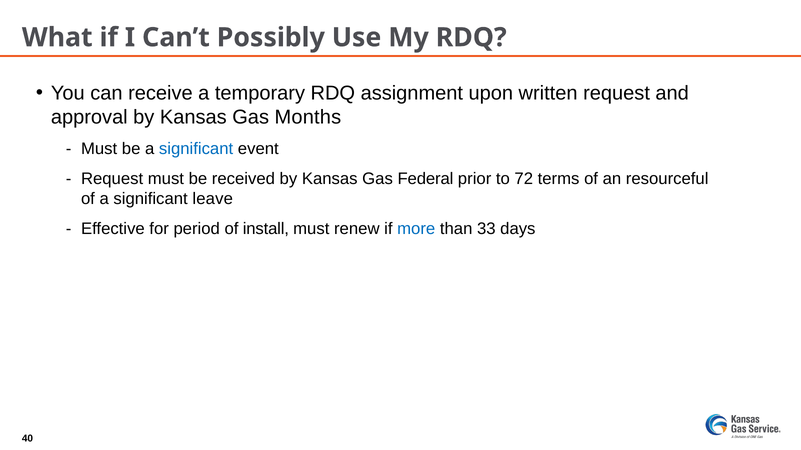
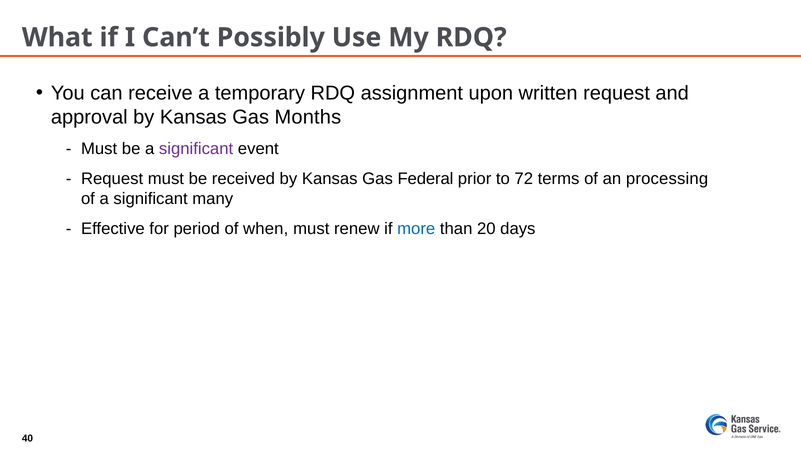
significant at (196, 149) colour: blue -> purple
resourceful: resourceful -> processing
leave: leave -> many
install: install -> when
33: 33 -> 20
